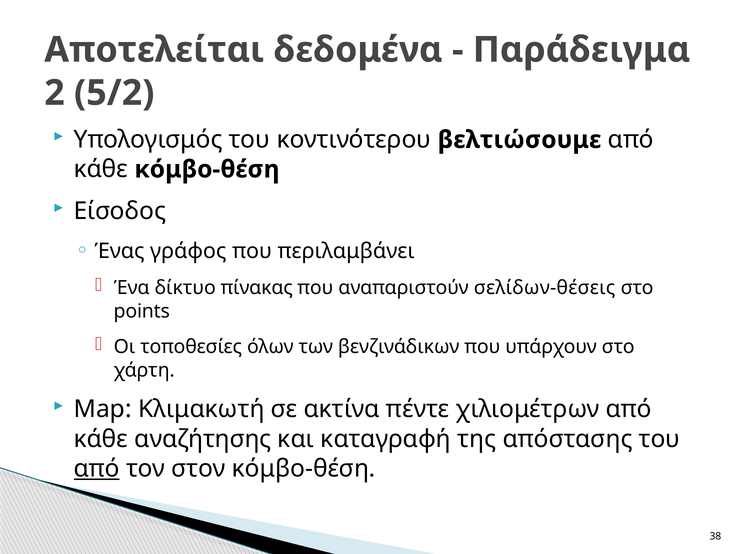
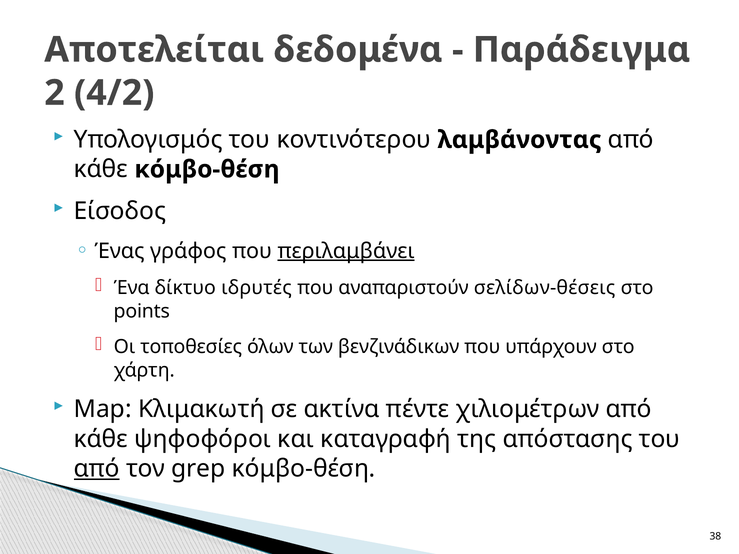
5/2: 5/2 -> 4/2
βελτιώσουμε: βελτιώσουμε -> λαμβάνοντας
περιλαμβάνει underline: none -> present
πίνακας: πίνακας -> ιδρυτές
αναζήτησης: αναζήτησης -> ψηφοφόροι
στον: στον -> grep
